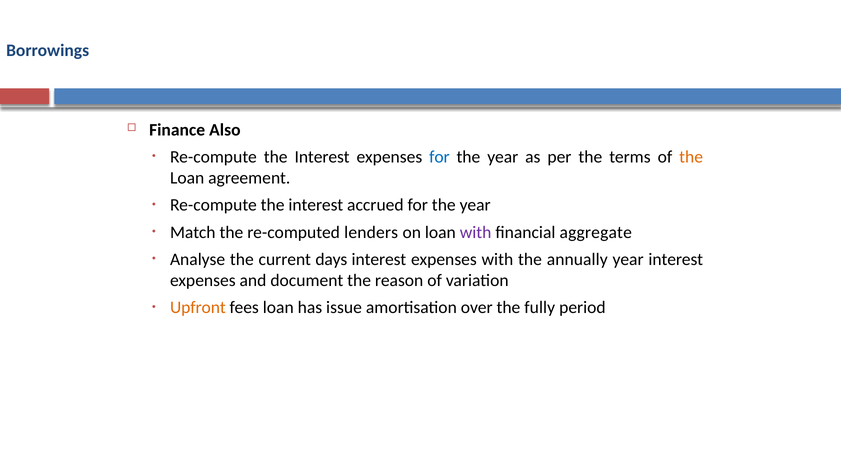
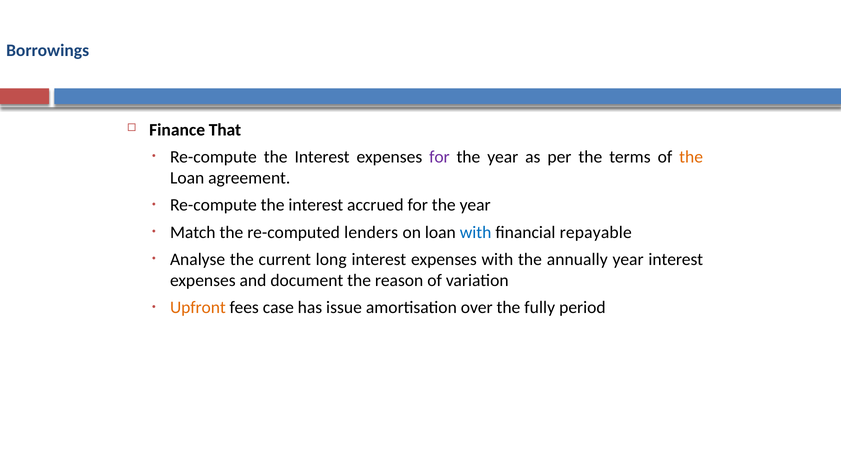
Also: Also -> That
for at (439, 157) colour: blue -> purple
with at (476, 232) colour: purple -> blue
aggregate: aggregate -> repayable
days: days -> long
fees loan: loan -> case
